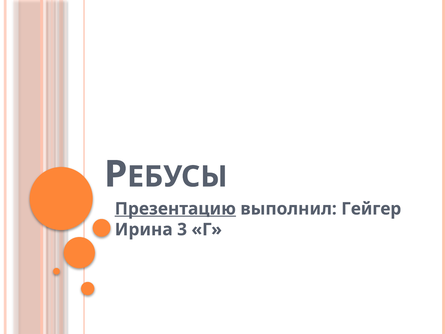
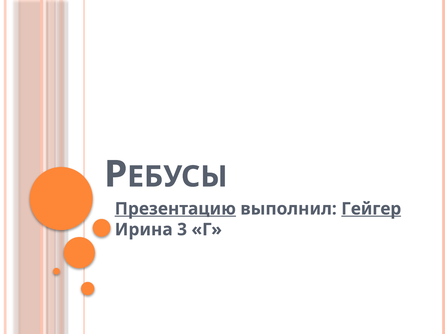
Гейгер underline: none -> present
